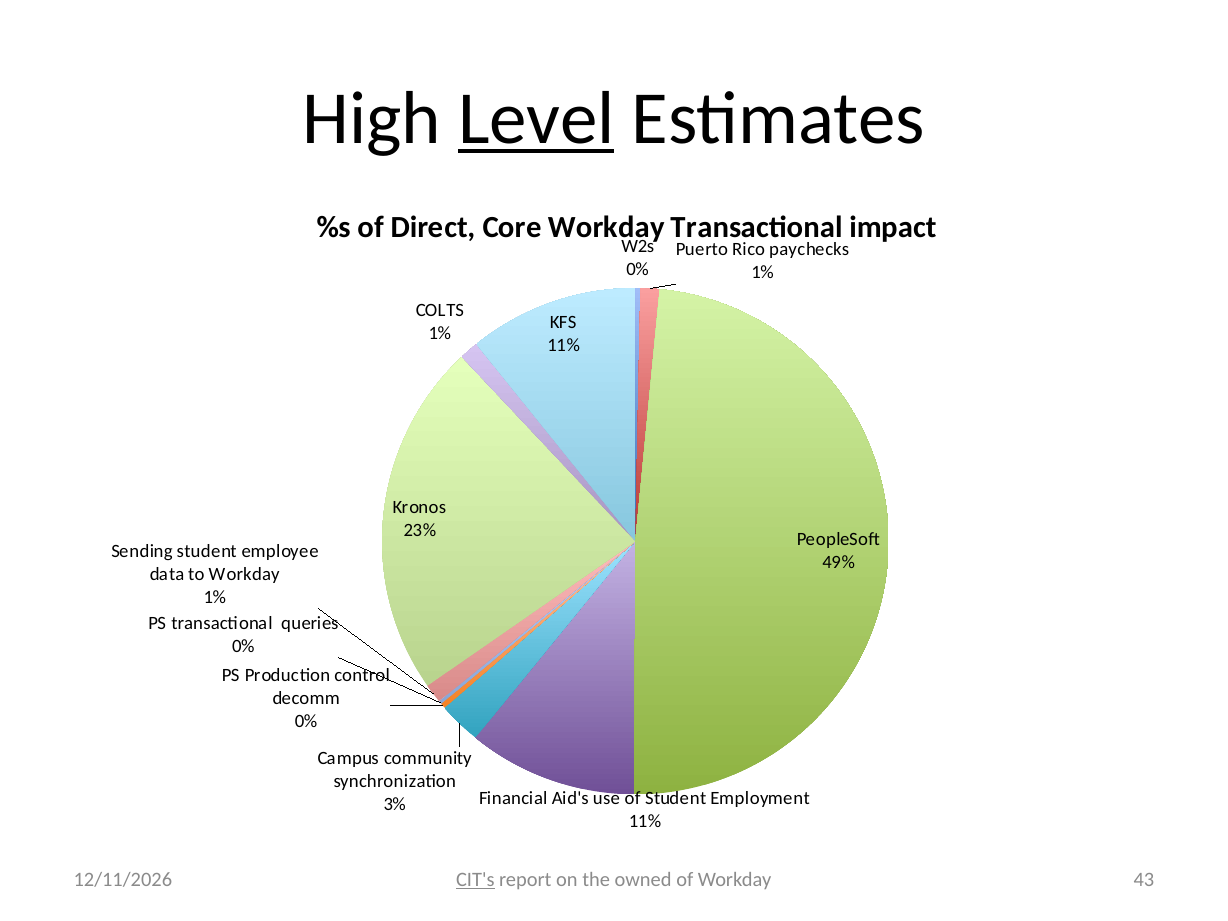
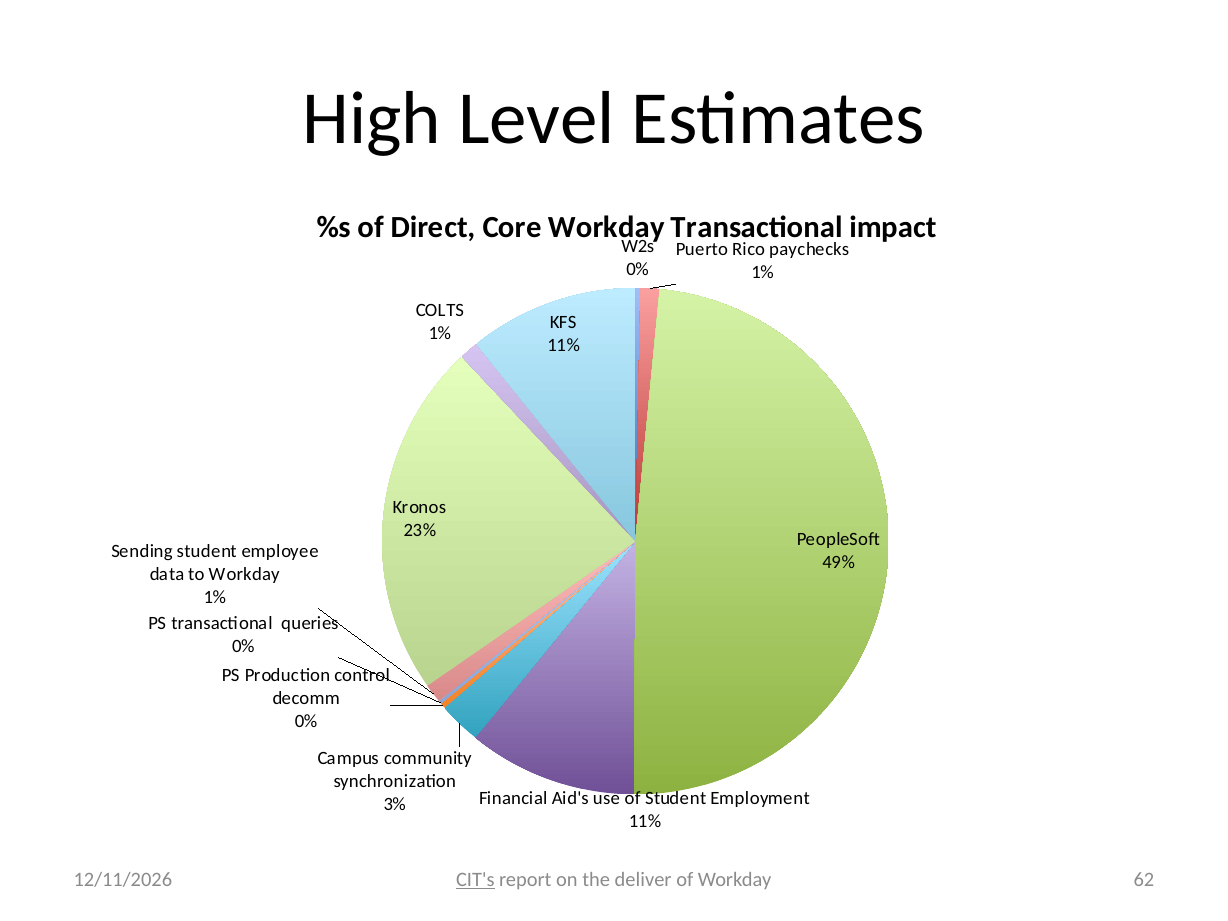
Level underline: present -> none
owned: owned -> deliver
43: 43 -> 62
